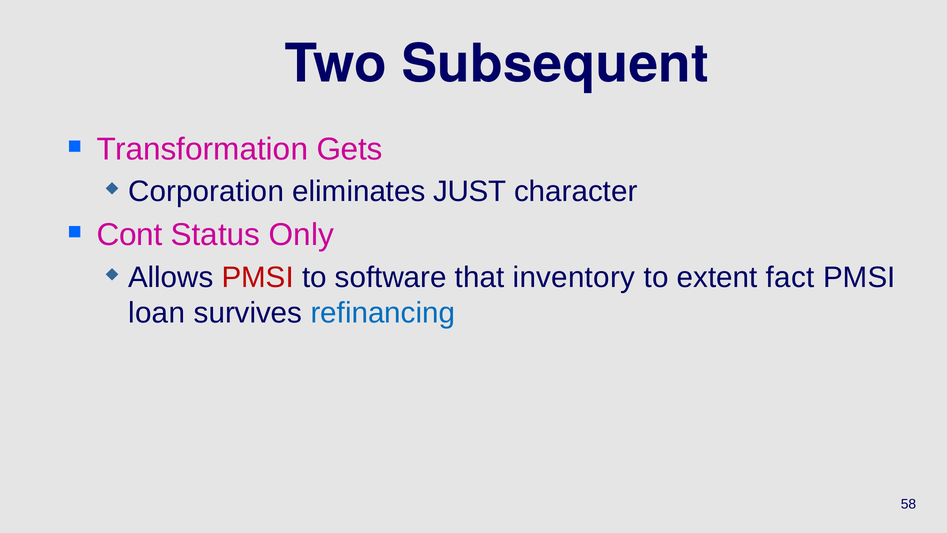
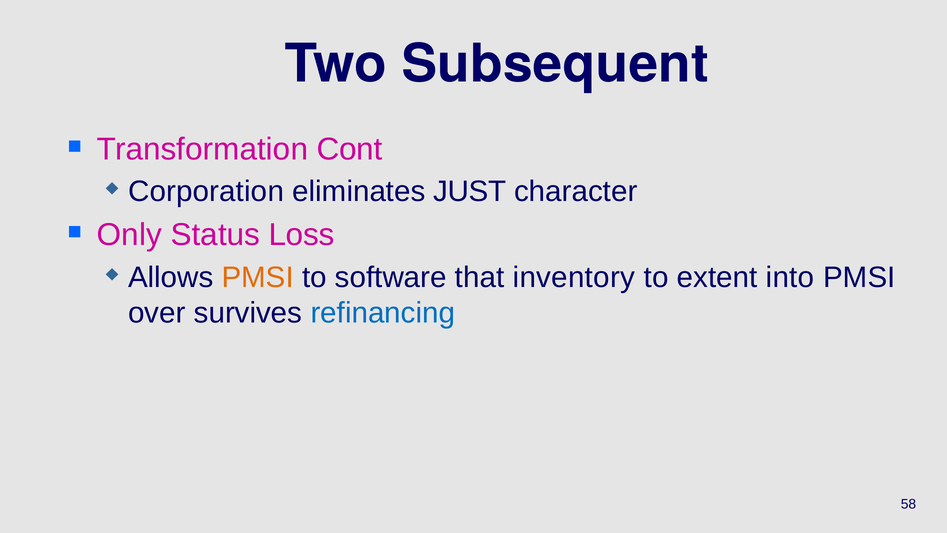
Gets: Gets -> Cont
Cont: Cont -> Only
Only: Only -> Loss
PMSI at (258, 277) colour: red -> orange
fact: fact -> into
loan: loan -> over
